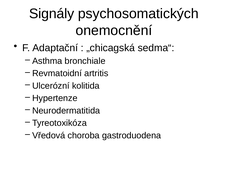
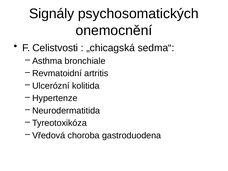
Adaptační: Adaptační -> Celistvosti
